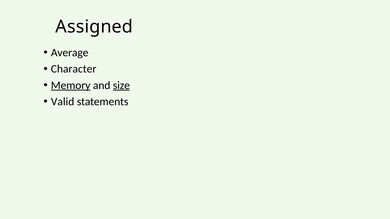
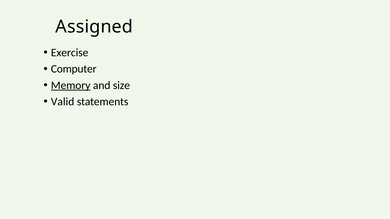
Average: Average -> Exercise
Character: Character -> Computer
size underline: present -> none
